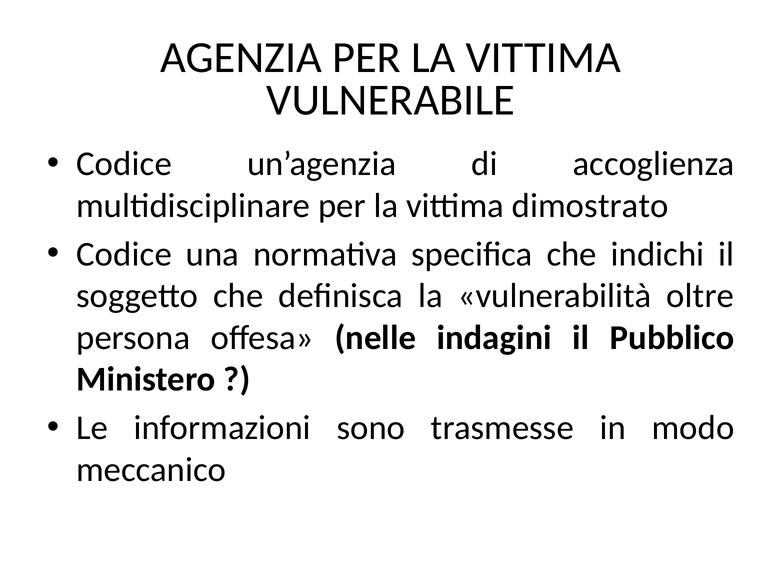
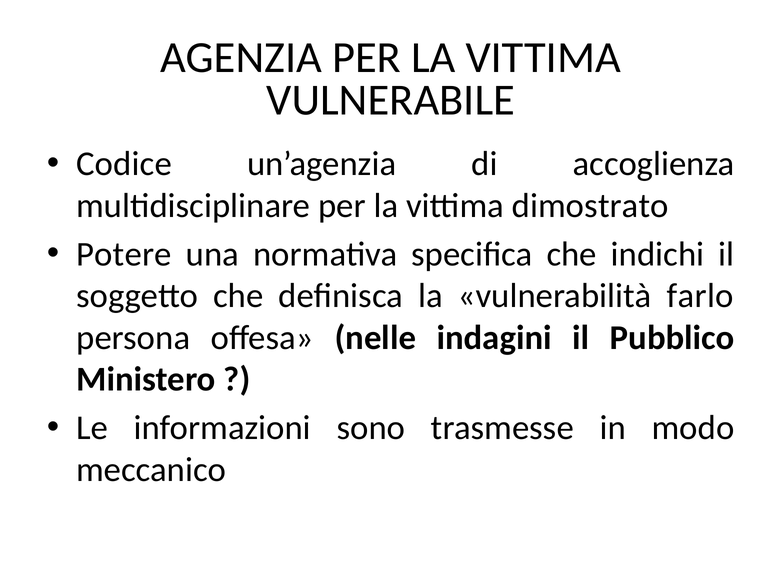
Codice at (124, 254): Codice -> Potere
oltre: oltre -> farlo
